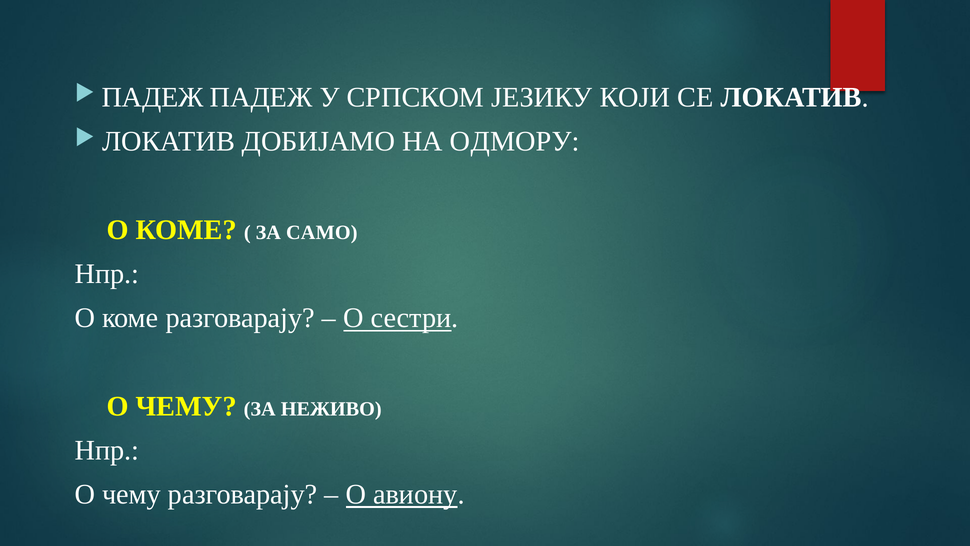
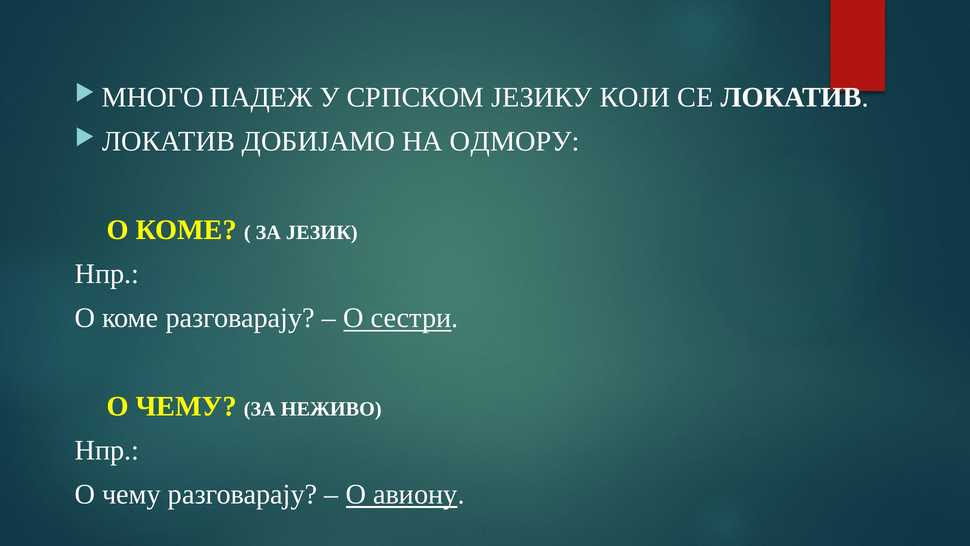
ПАДЕЖ at (153, 97): ПАДЕЖ -> МНОГО
САМО: САМО -> ЈЕЗИК
